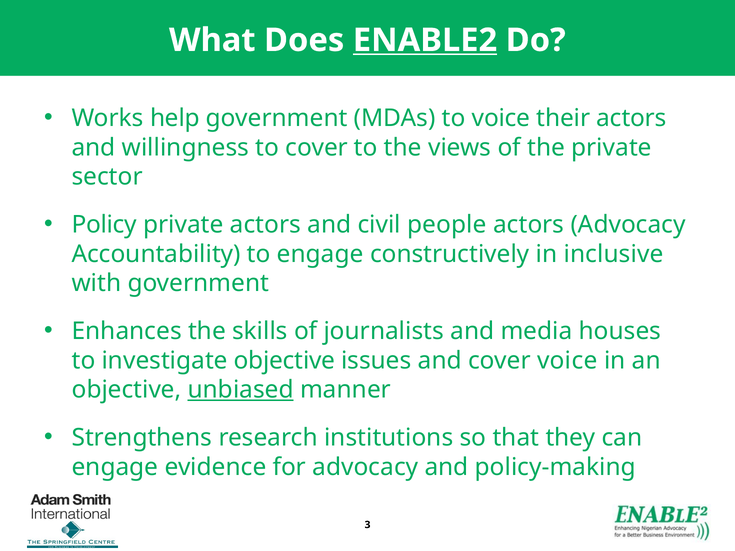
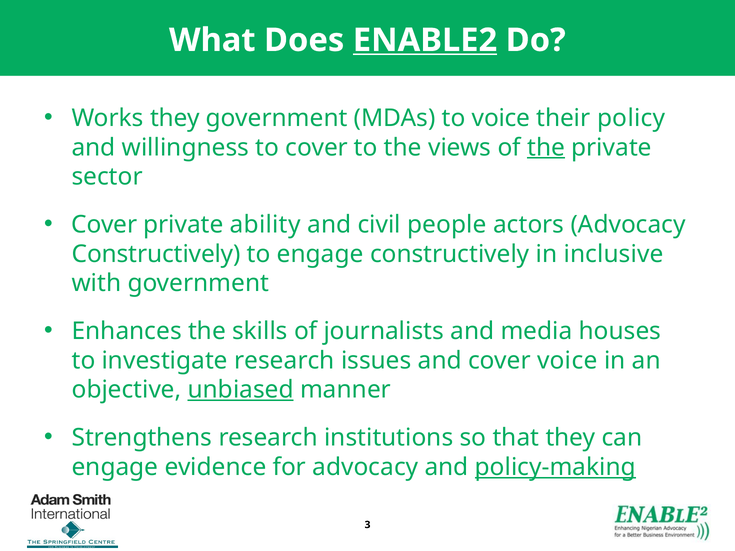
Works help: help -> they
their actors: actors -> policy
the at (546, 148) underline: none -> present
Policy at (104, 225): Policy -> Cover
private actors: actors -> ability
Accountability at (156, 254): Accountability -> Constructively
investigate objective: objective -> research
policy-making underline: none -> present
